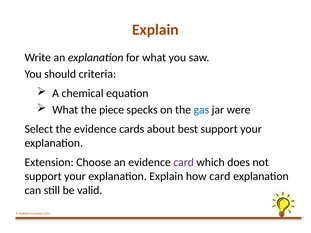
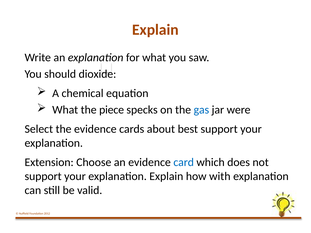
criteria: criteria -> dioxide
card at (184, 162) colour: purple -> blue
how card: card -> with
